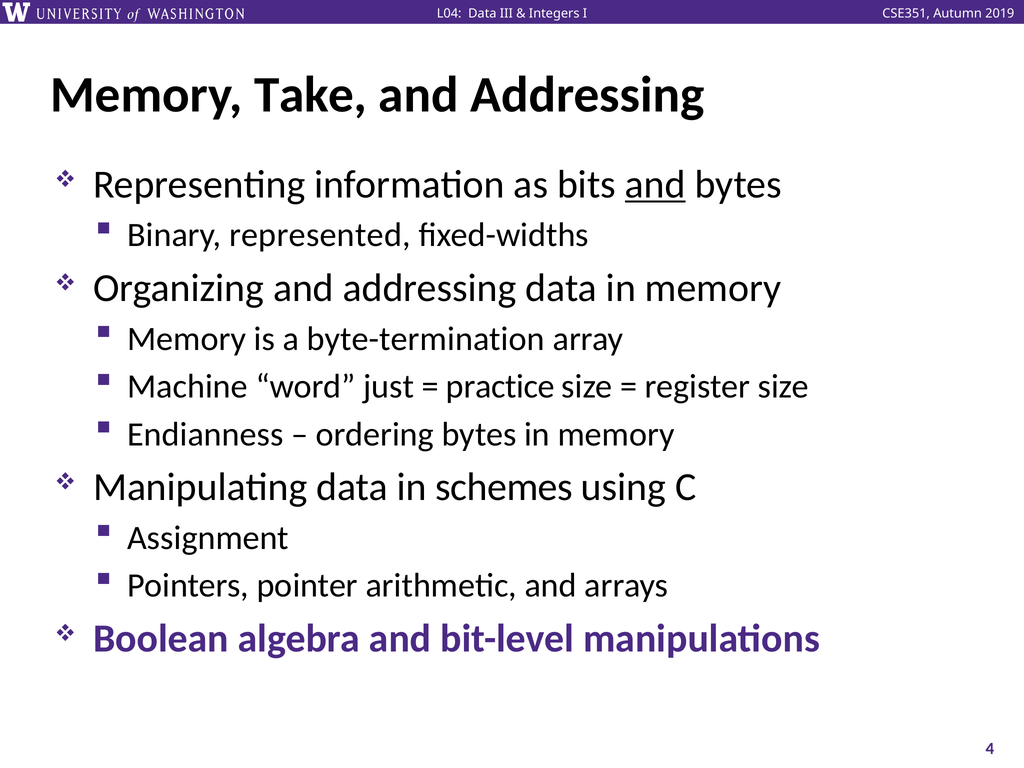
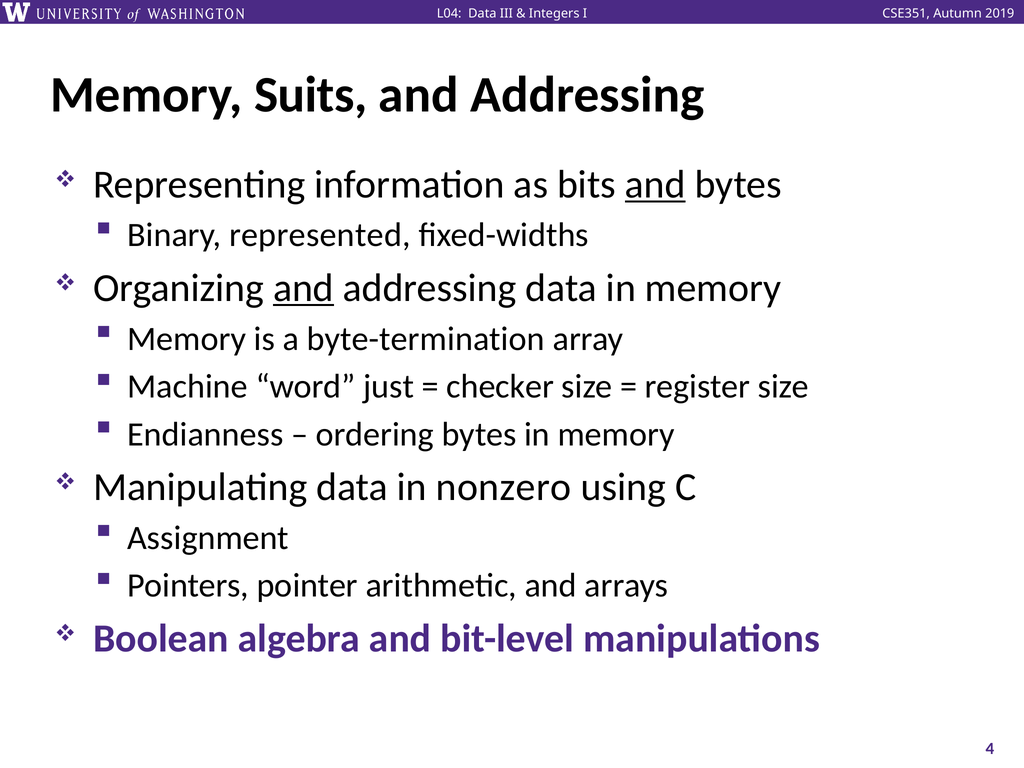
Take: Take -> Suits
and at (303, 288) underline: none -> present
practice: practice -> checker
schemes: schemes -> nonzero
